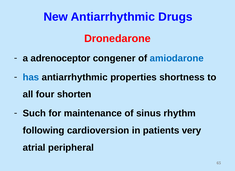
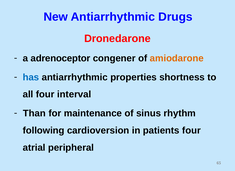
amiodarone colour: blue -> orange
shorten: shorten -> interval
Such: Such -> Than
patients very: very -> four
